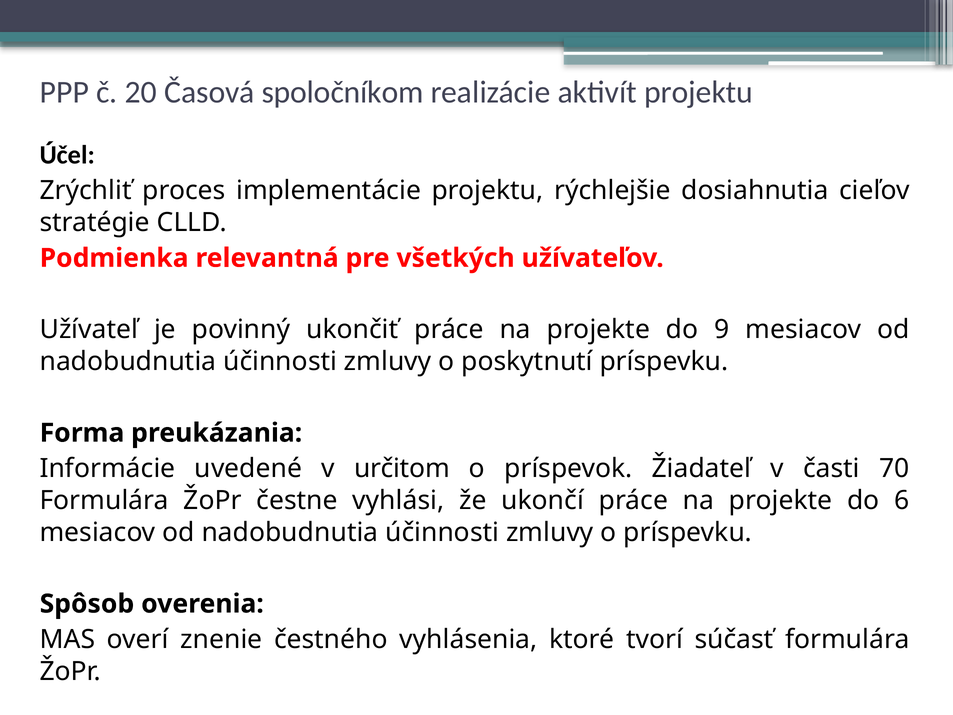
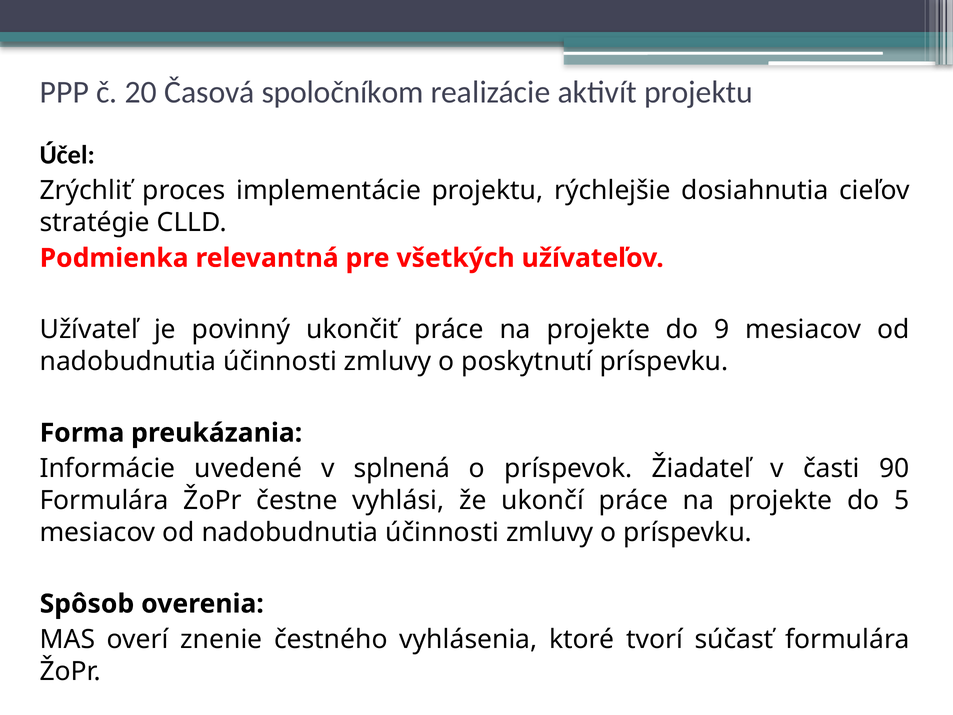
určitom: určitom -> splnená
70: 70 -> 90
6: 6 -> 5
